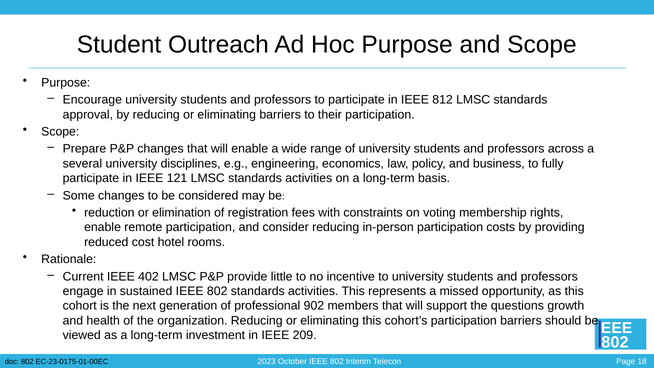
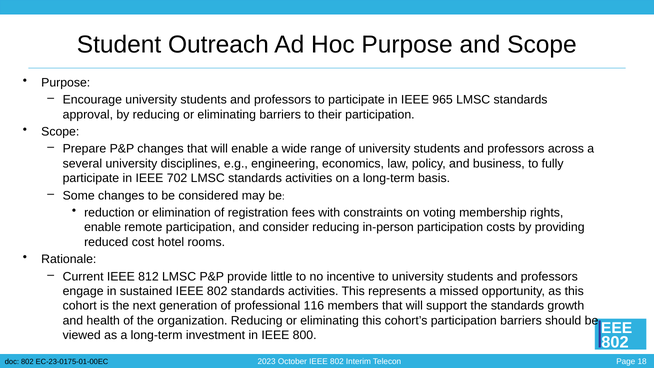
812: 812 -> 965
121: 121 -> 702
402: 402 -> 812
902: 902 -> 116
the questions: questions -> standards
209: 209 -> 800
